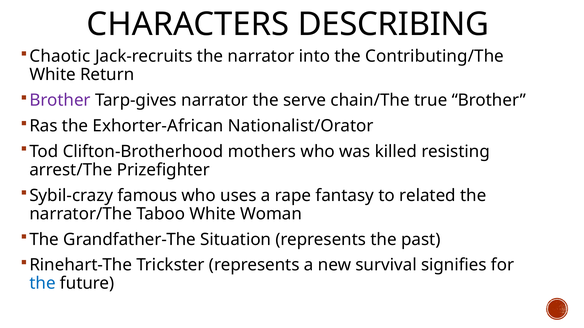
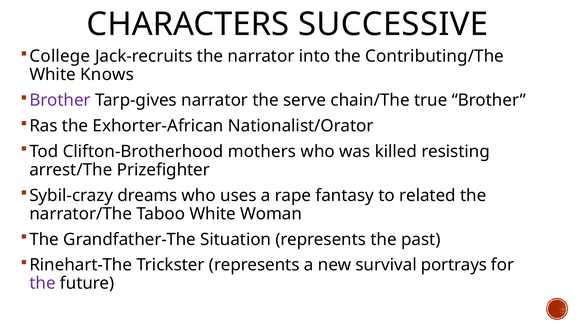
DESCRIBING: DESCRIBING -> SUCCESSIVE
Chaotic: Chaotic -> College
Return: Return -> Knows
famous: famous -> dreams
signifies: signifies -> portrays
the at (42, 284) colour: blue -> purple
